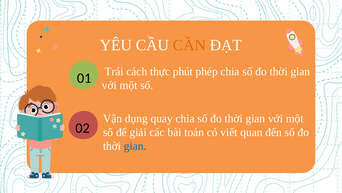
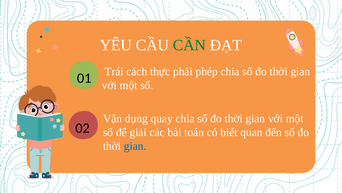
CẦN colour: orange -> green
phút: phút -> phải
viết: viết -> biết
